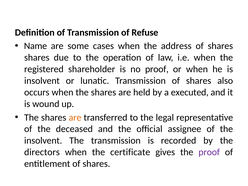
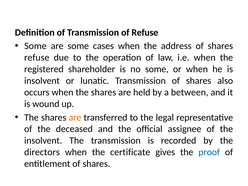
Name at (36, 46): Name -> Some
shares at (37, 58): shares -> refuse
no proof: proof -> some
executed: executed -> between
proof at (209, 152) colour: purple -> blue
